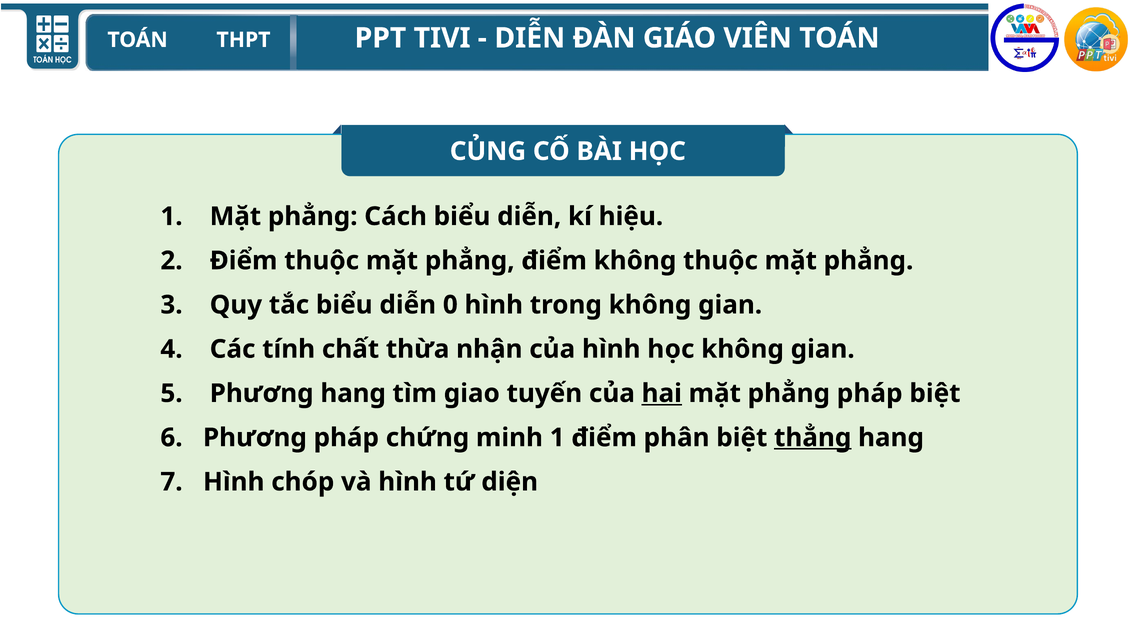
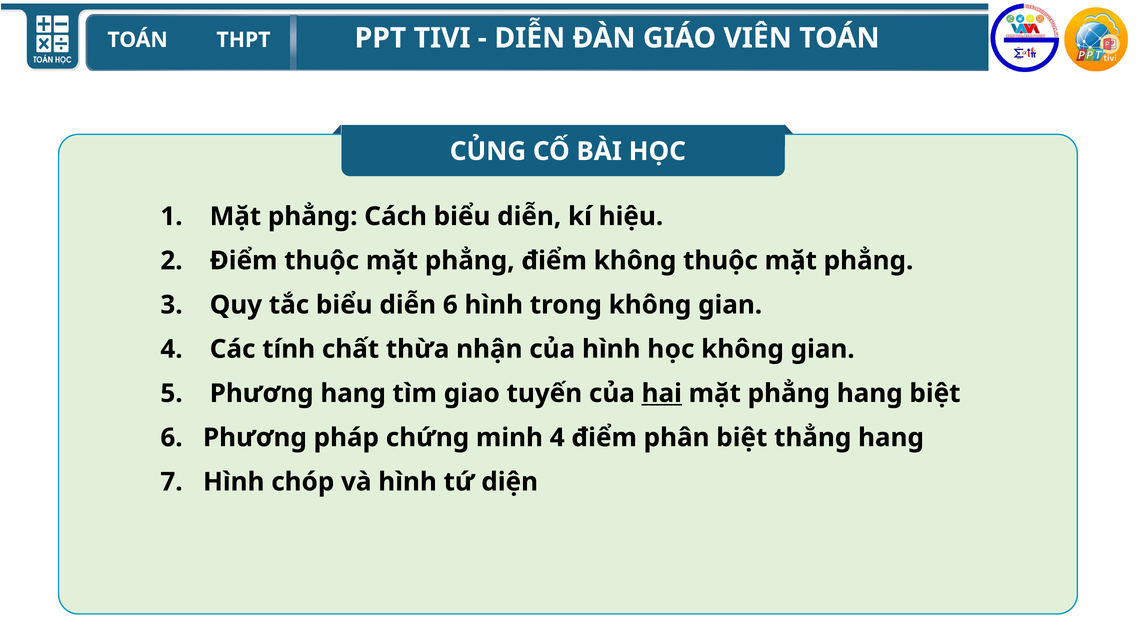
diễn 0: 0 -> 6
phẳng pháp: pháp -> hang
minh 1: 1 -> 4
thẳng underline: present -> none
